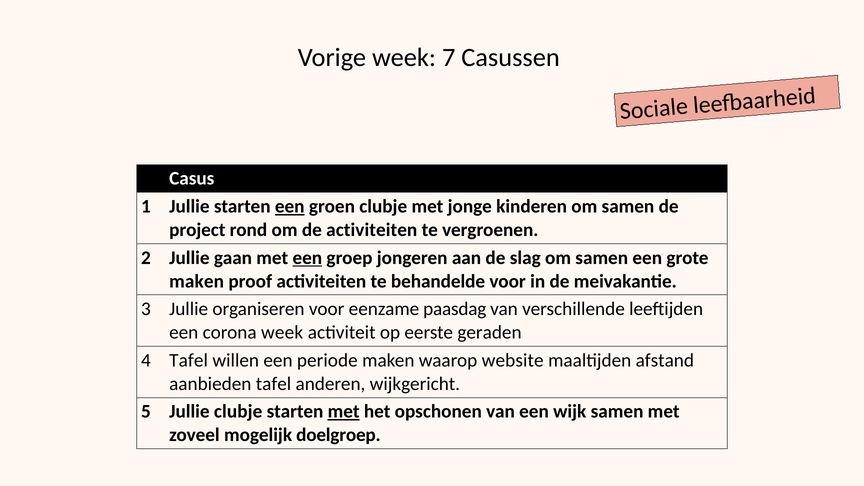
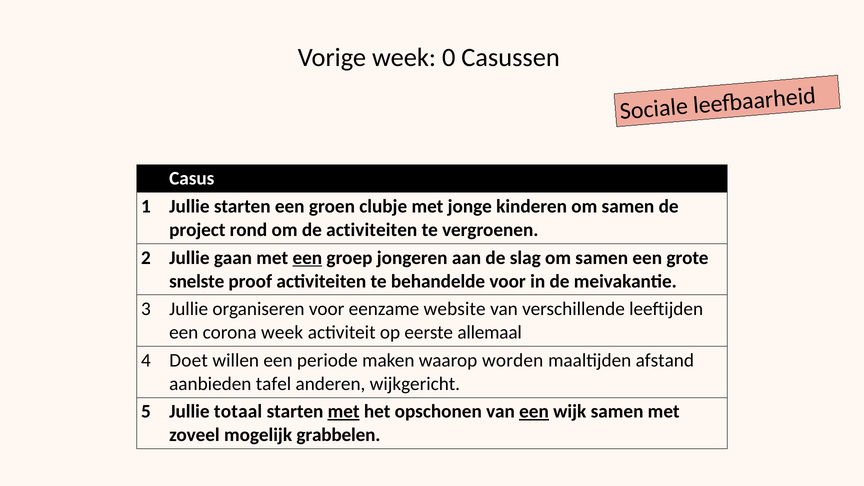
7: 7 -> 0
een at (290, 206) underline: present -> none
maken at (197, 281): maken -> snelste
paasdag: paasdag -> website
geraden: geraden -> allemaal
4 Tafel: Tafel -> Doet
website: website -> worden
Jullie clubje: clubje -> totaal
een at (534, 412) underline: none -> present
doelgroep: doelgroep -> grabbelen
